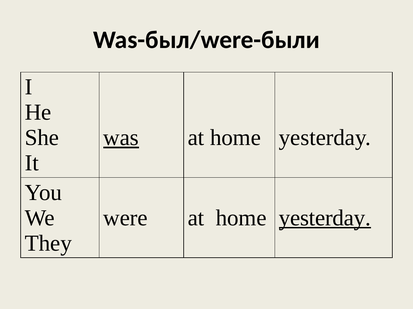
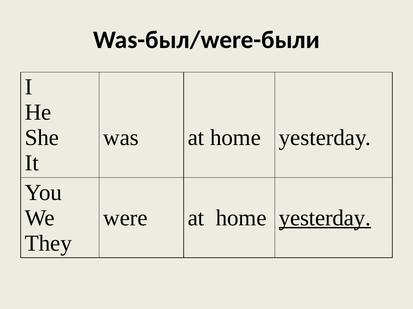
was underline: present -> none
